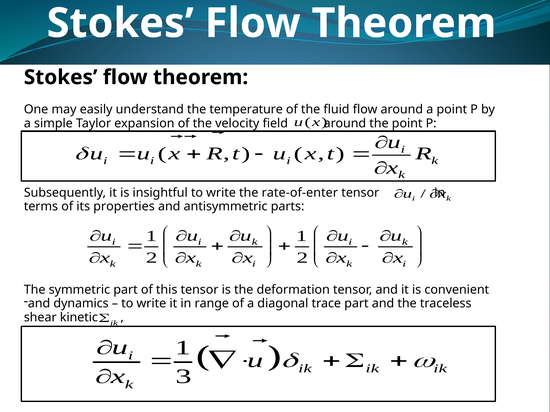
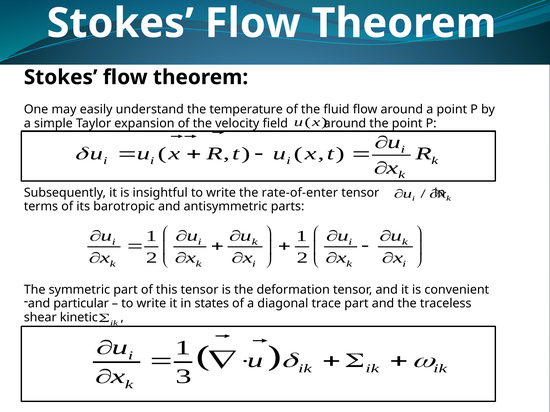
properties: properties -> barotropic
dynamics: dynamics -> particular
range: range -> states
